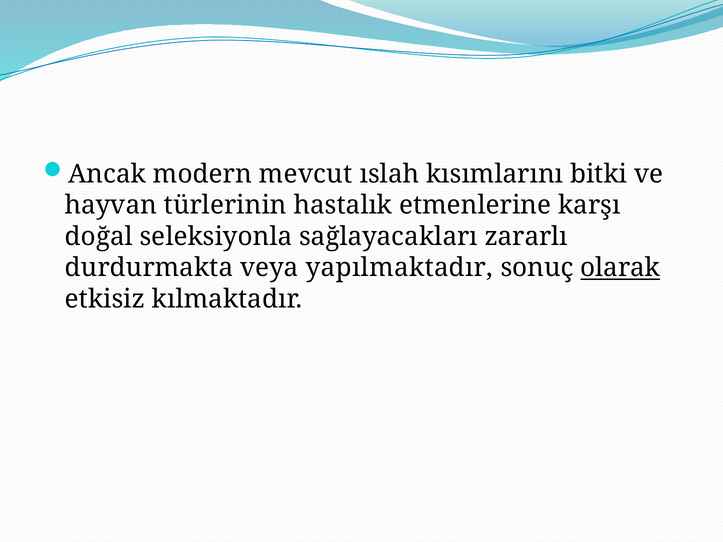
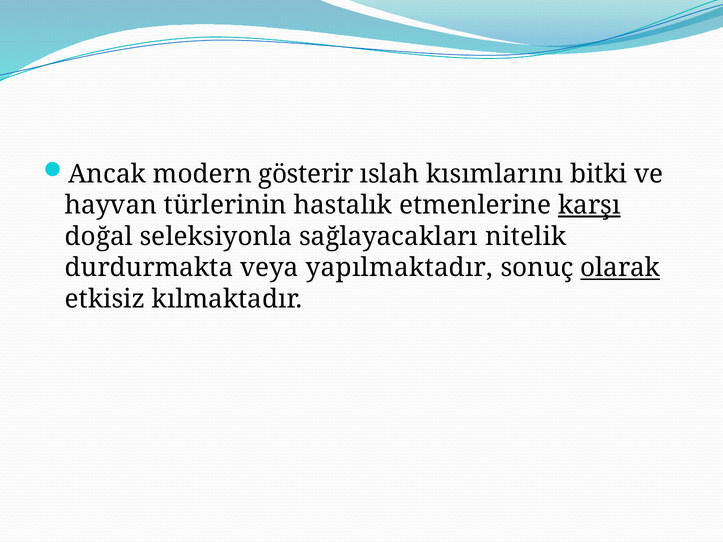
mevcut: mevcut -> gösterir
karşı underline: none -> present
zararlı: zararlı -> nitelik
